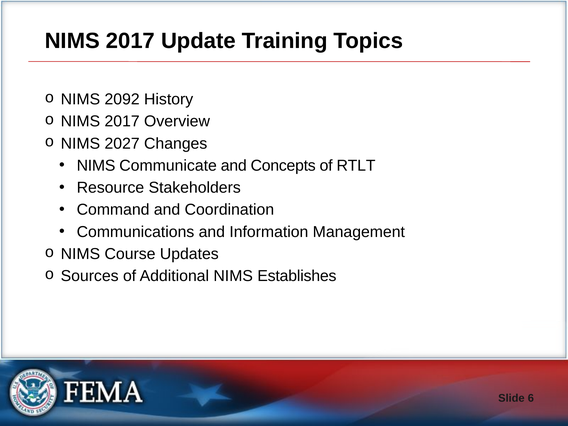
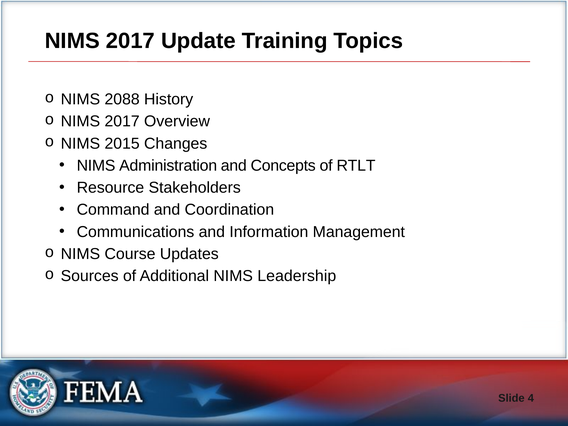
2092: 2092 -> 2088
2027: 2027 -> 2015
Communicate: Communicate -> Administration
Establishes: Establishes -> Leadership
6: 6 -> 4
